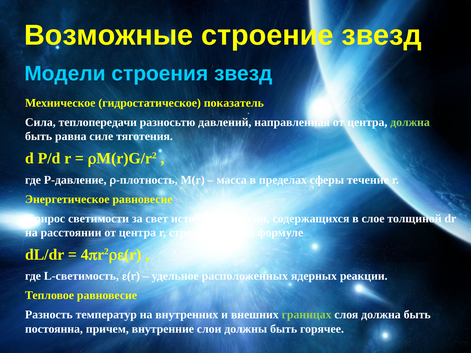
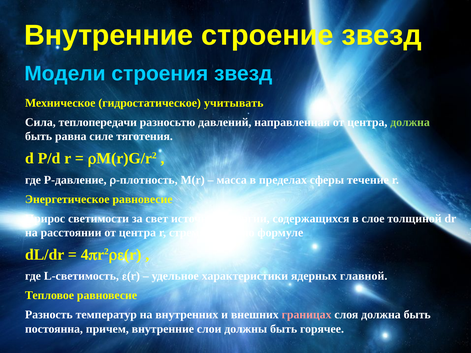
Возможные at (109, 35): Возможные -> Внутренние
показатель: показатель -> учитывать
расположенных: расположенных -> характеристики
реакции: реакции -> главной
границах colour: light green -> pink
